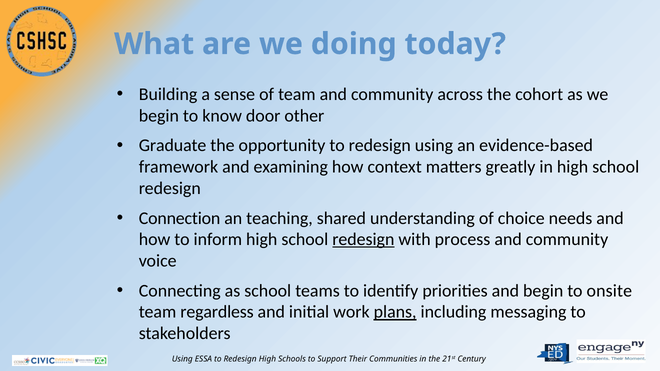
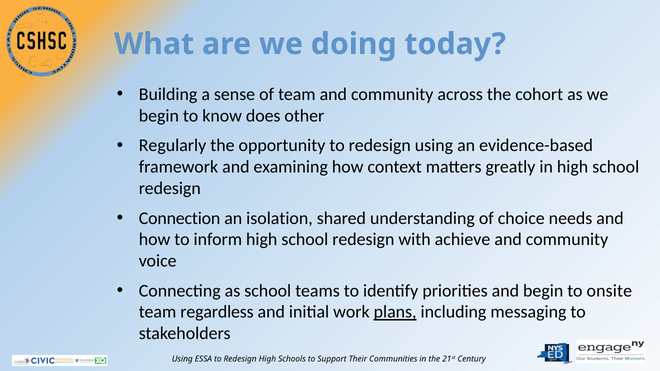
door: door -> does
Graduate: Graduate -> Regularly
teaching: teaching -> isolation
redesign at (363, 240) underline: present -> none
process: process -> achieve
